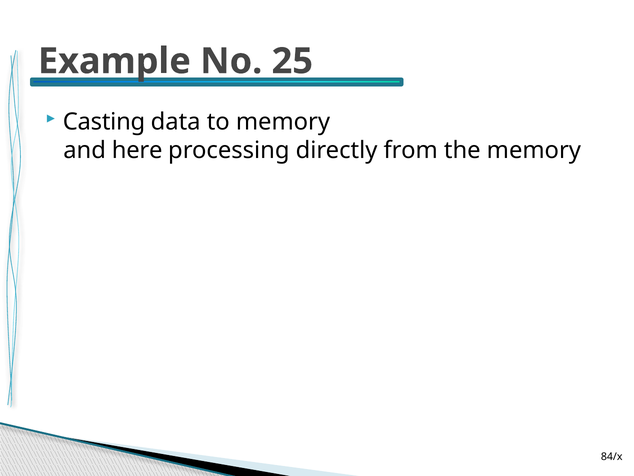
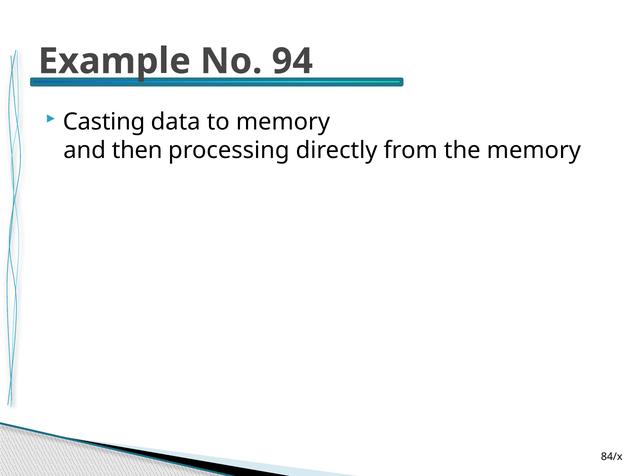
25: 25 -> 94
here: here -> then
